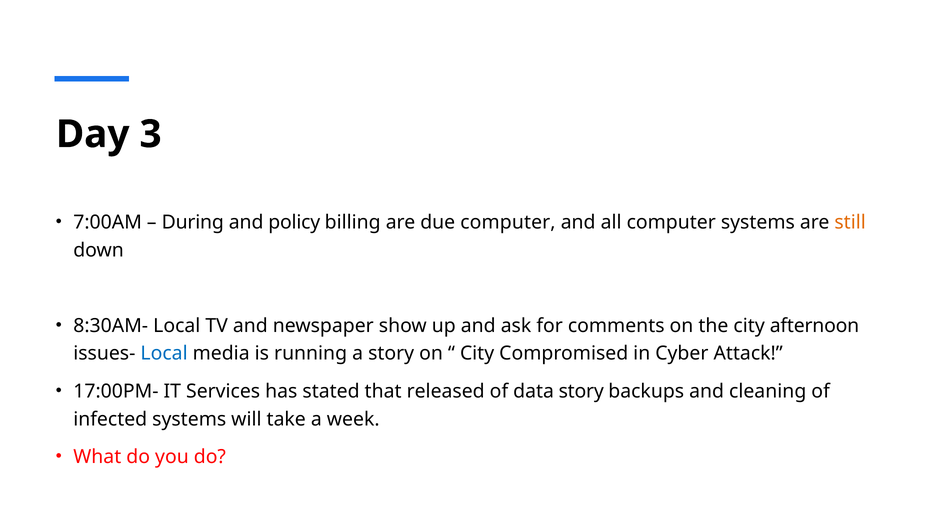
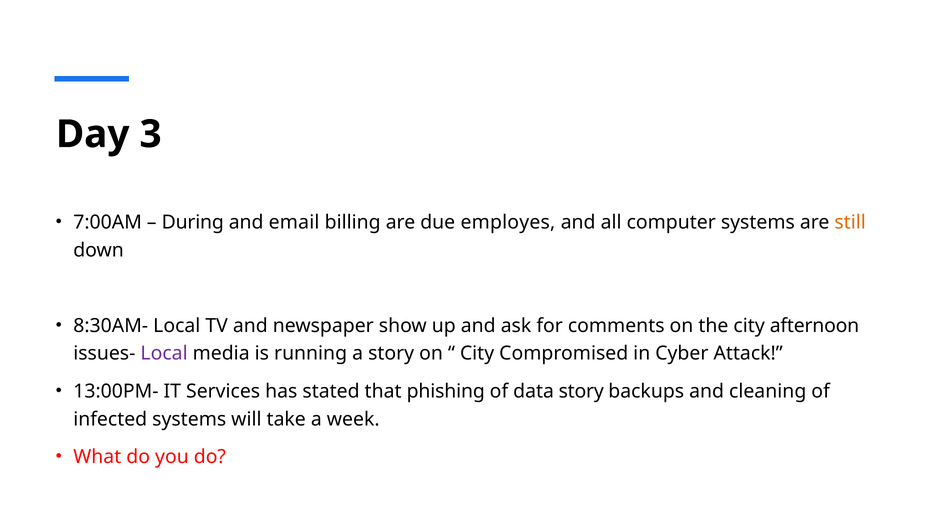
policy: policy -> email
due computer: computer -> employes
Local at (164, 353) colour: blue -> purple
17:00PM-: 17:00PM- -> 13:00PM-
released: released -> phishing
